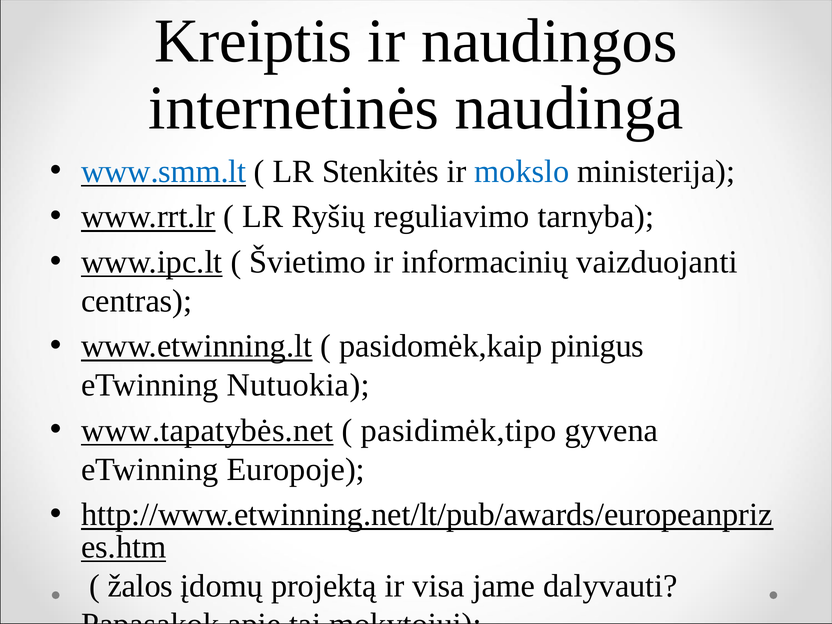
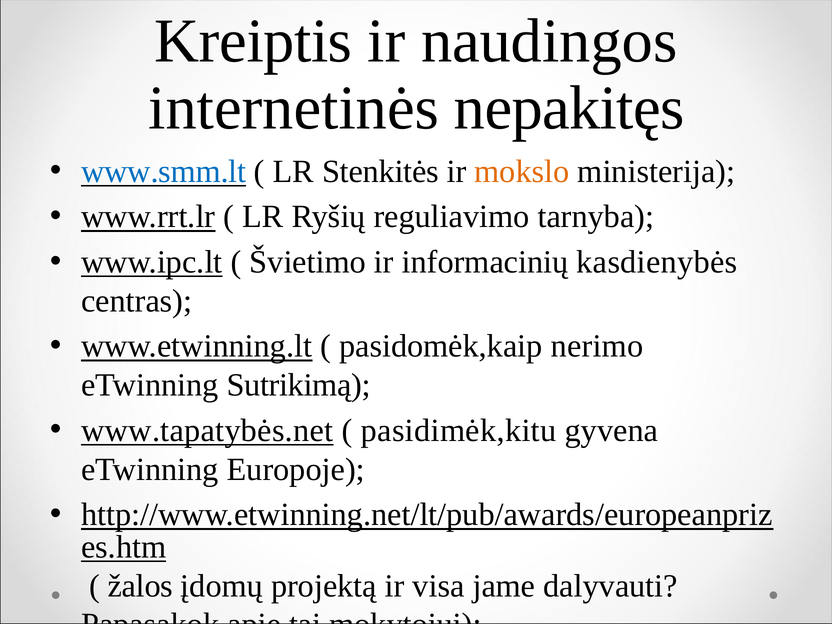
naudinga: naudinga -> nepakitęs
mokslo colour: blue -> orange
vaizduojanti: vaizduojanti -> kasdienybės
pinigus: pinigus -> nerimo
Nutuokia: Nutuokia -> Sutrikimą
pasidimėk,tipo: pasidimėk,tipo -> pasidimėk,kitu
